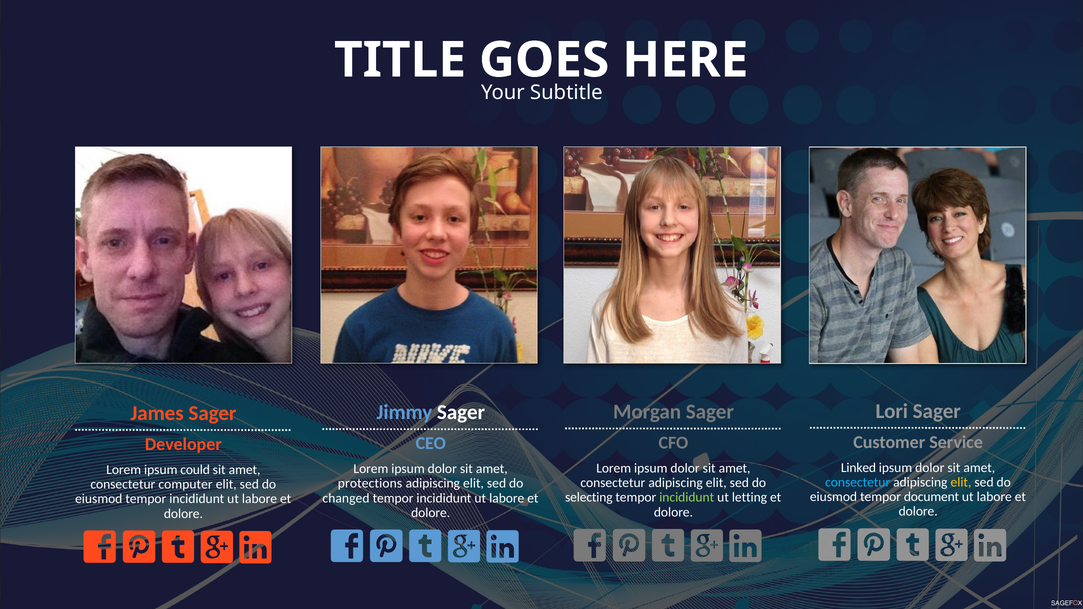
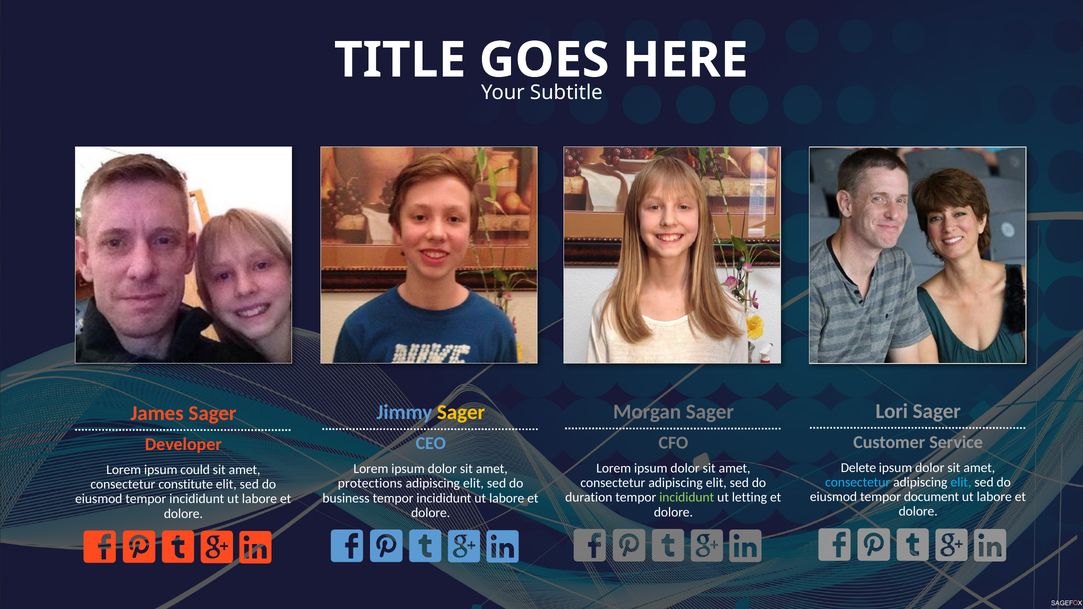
Sager at (461, 412) colour: white -> yellow
Linked: Linked -> Delete
elit at (961, 482) colour: yellow -> light blue
computer: computer -> constitute
selecting: selecting -> duration
changed: changed -> business
